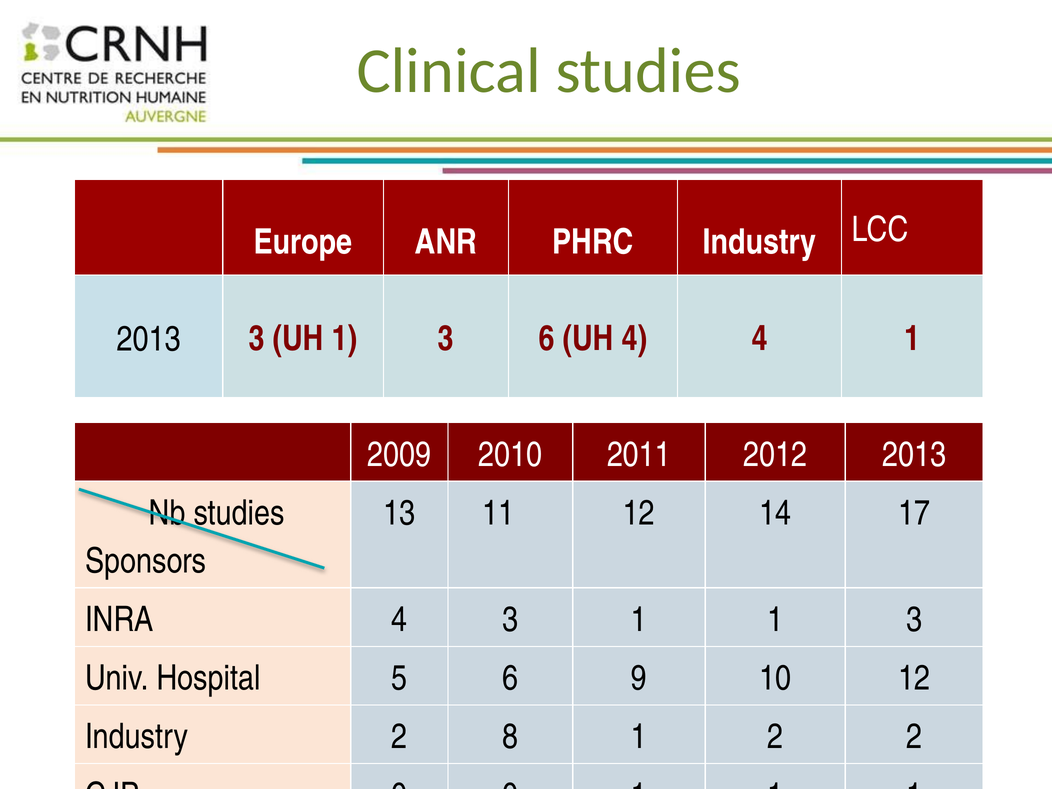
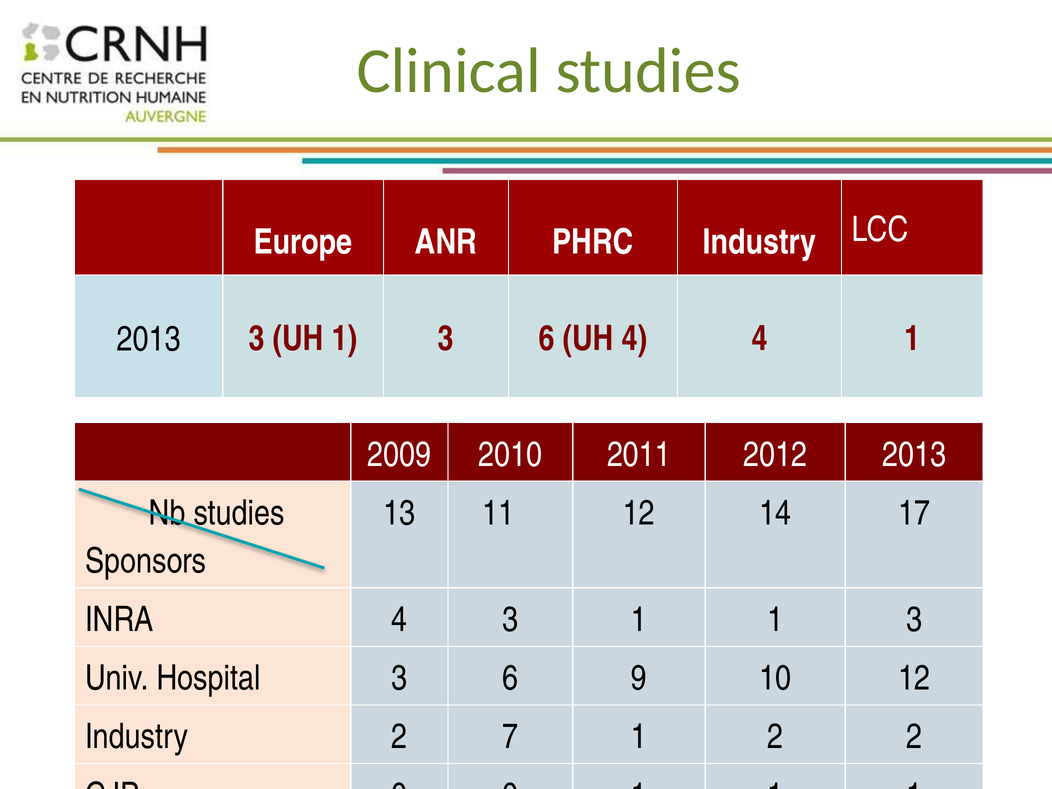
Hospital 5: 5 -> 3
8: 8 -> 7
